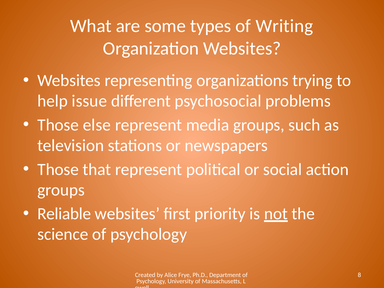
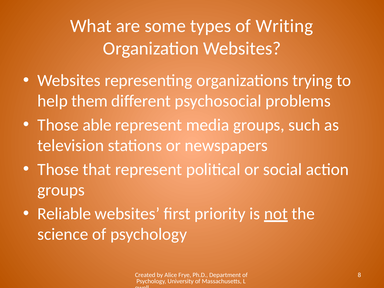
issue: issue -> them
else: else -> able
